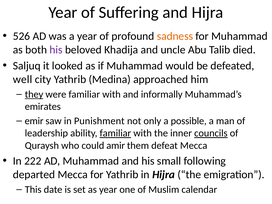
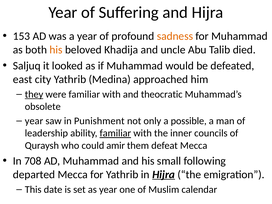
526: 526 -> 153
his at (56, 50) colour: purple -> orange
well: well -> east
informally: informally -> theocratic
emirates: emirates -> obsolete
emir at (34, 121): emir -> year
councils underline: present -> none
222: 222 -> 708
Hijra at (164, 174) underline: none -> present
